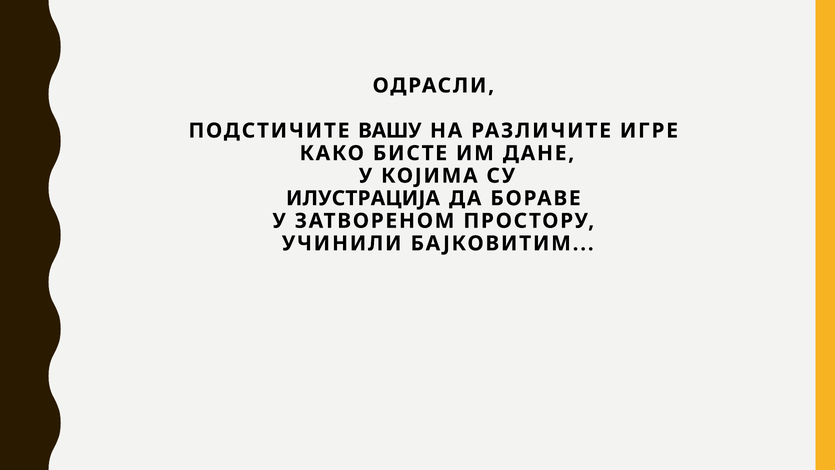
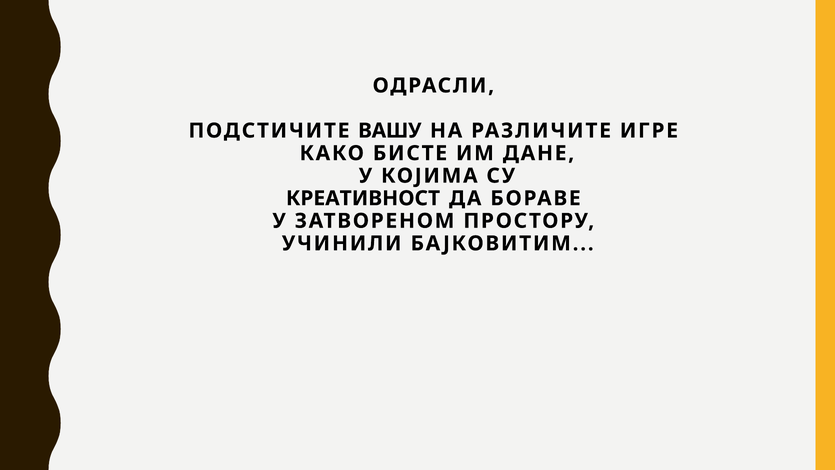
ИЛУСТРАЦИЈА: ИЛУСТРАЦИЈА -> КРЕАТИВНОСТ
